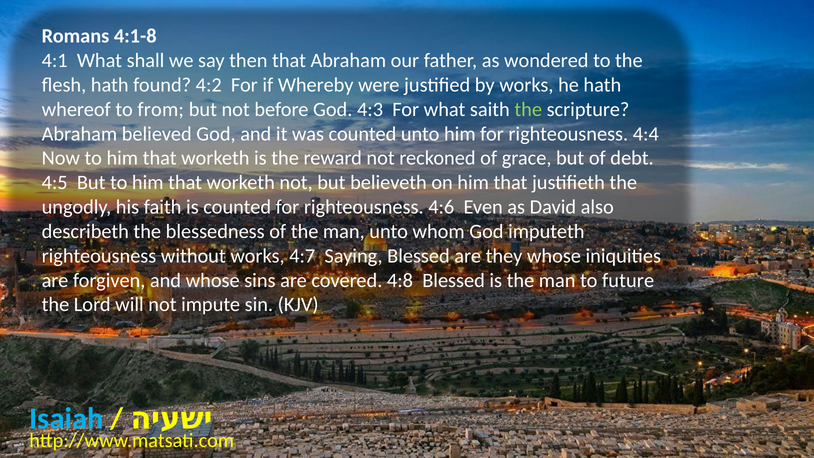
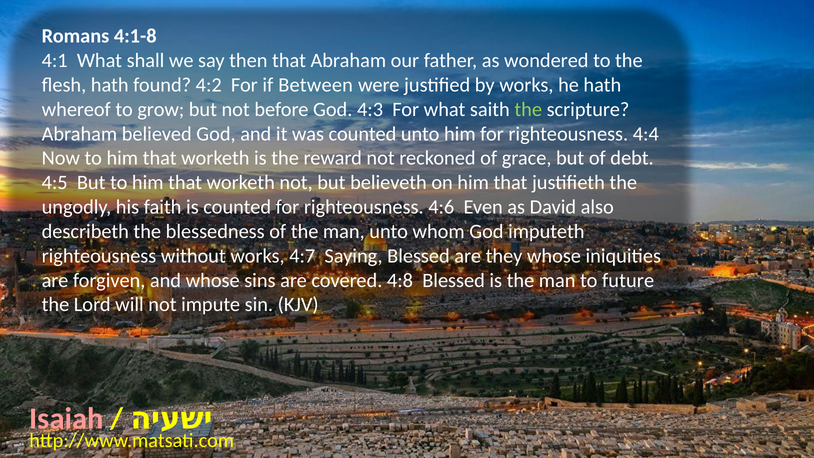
Whereby: Whereby -> Between
from: from -> grow
Isaiah colour: light blue -> pink
